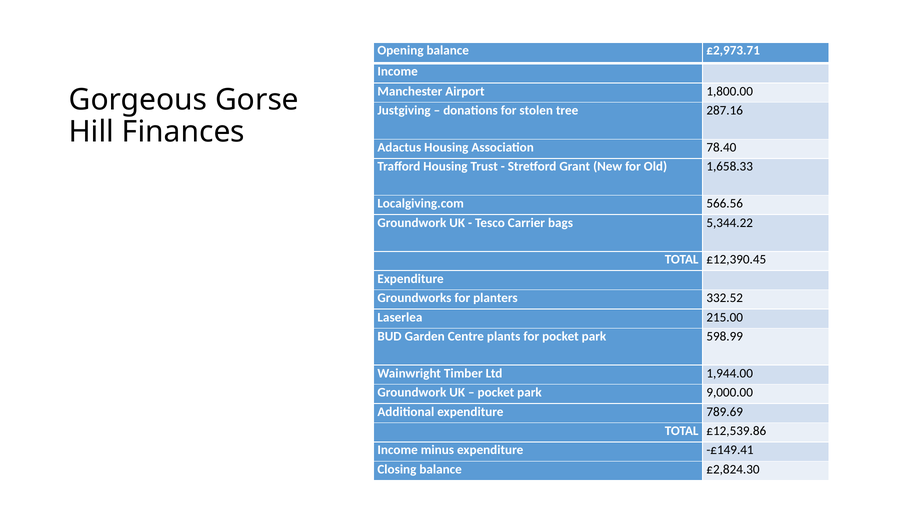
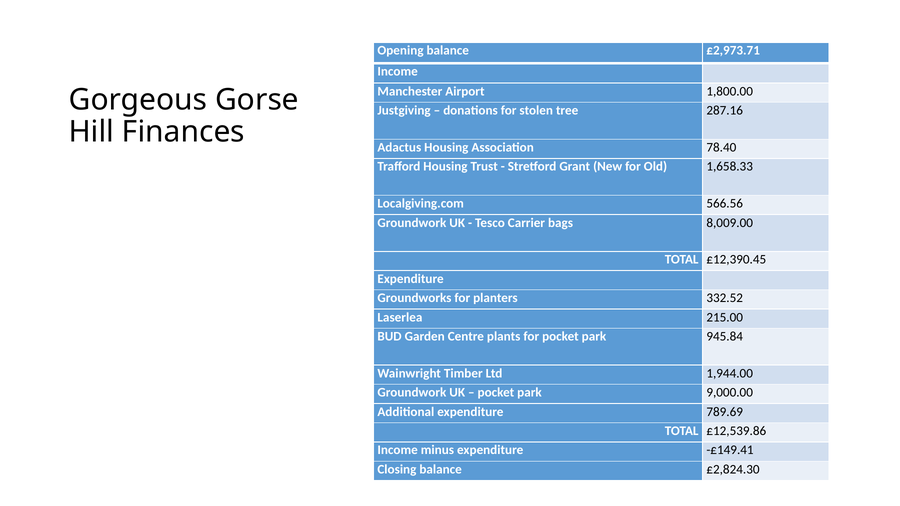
5,344.22: 5,344.22 -> 8,009.00
598.99: 598.99 -> 945.84
